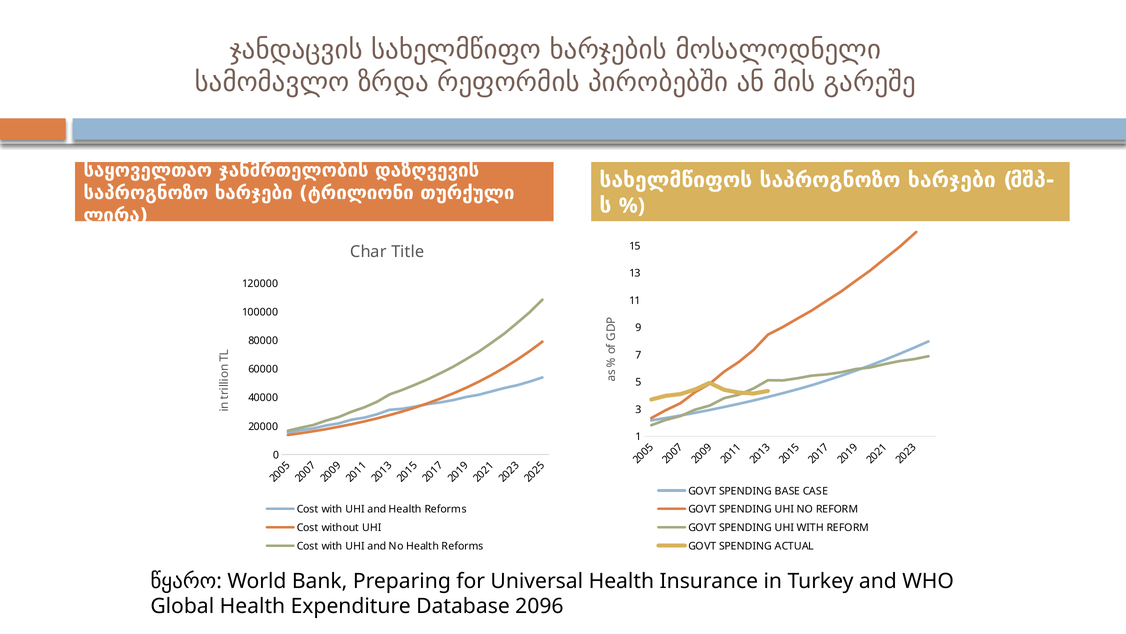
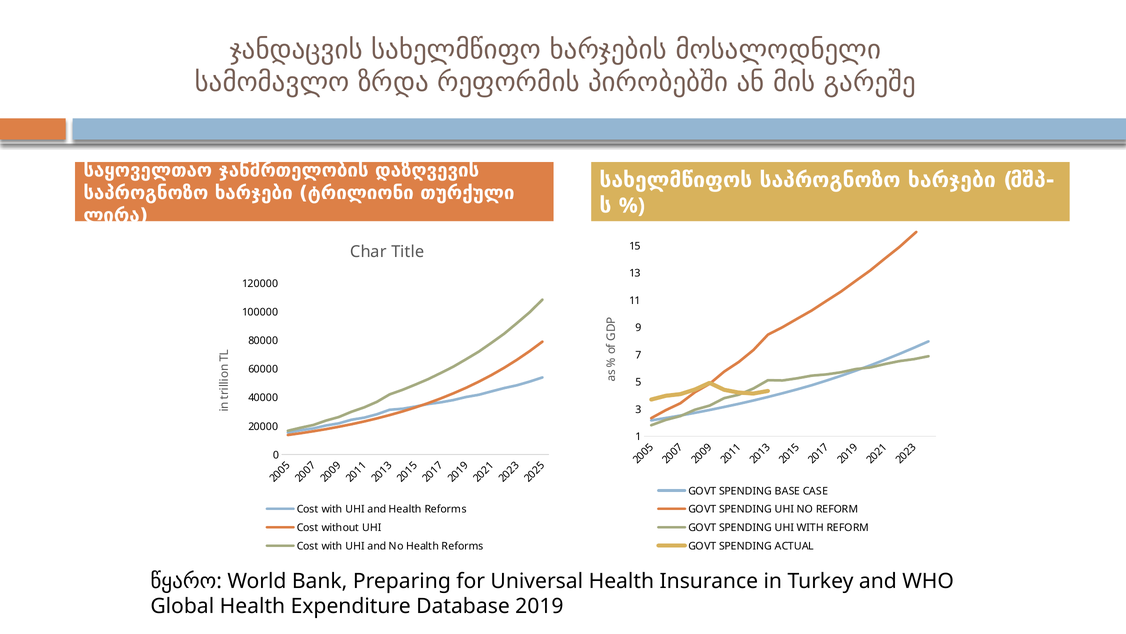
2096: 2096 -> 2019
